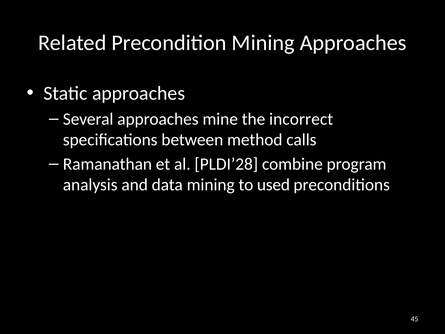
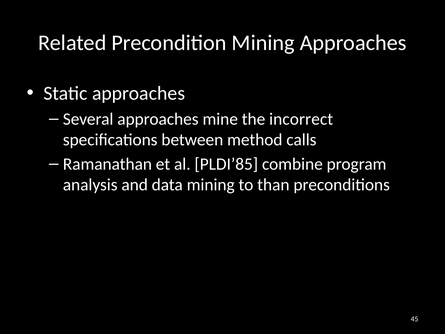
PLDI’28: PLDI’28 -> PLDI’85
used: used -> than
